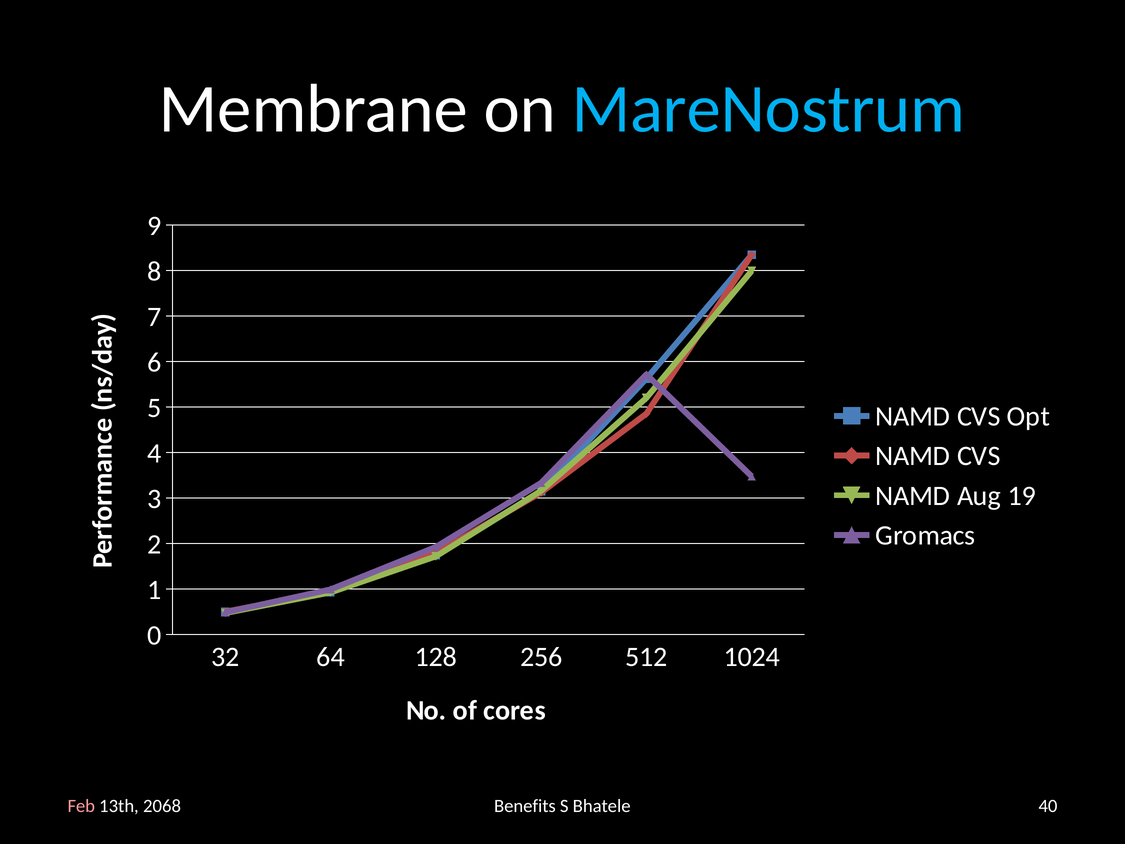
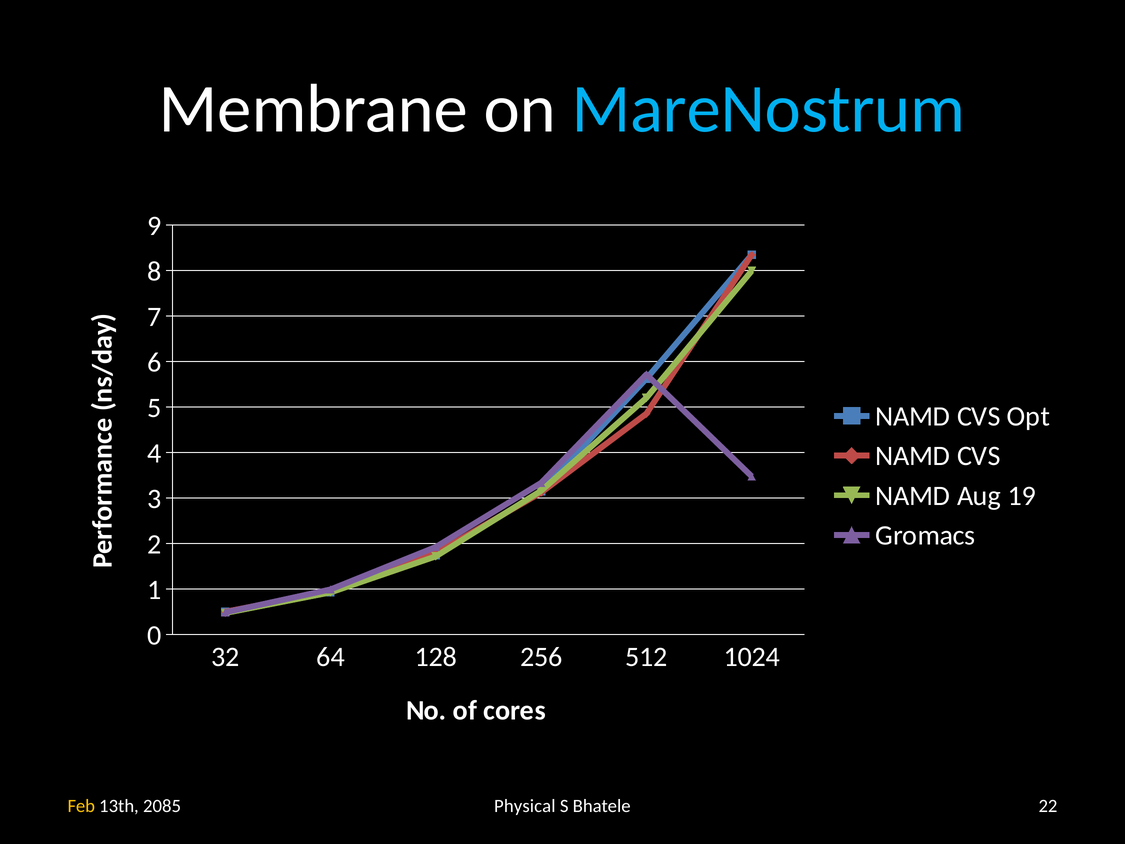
Benefits: Benefits -> Physical
40: 40 -> 22
Feb colour: pink -> yellow
2068: 2068 -> 2085
